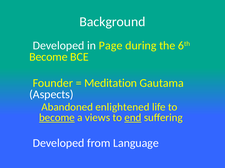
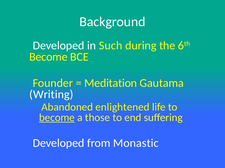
Page: Page -> Such
Aspects: Aspects -> Writing
views: views -> those
end underline: present -> none
Language: Language -> Monastic
